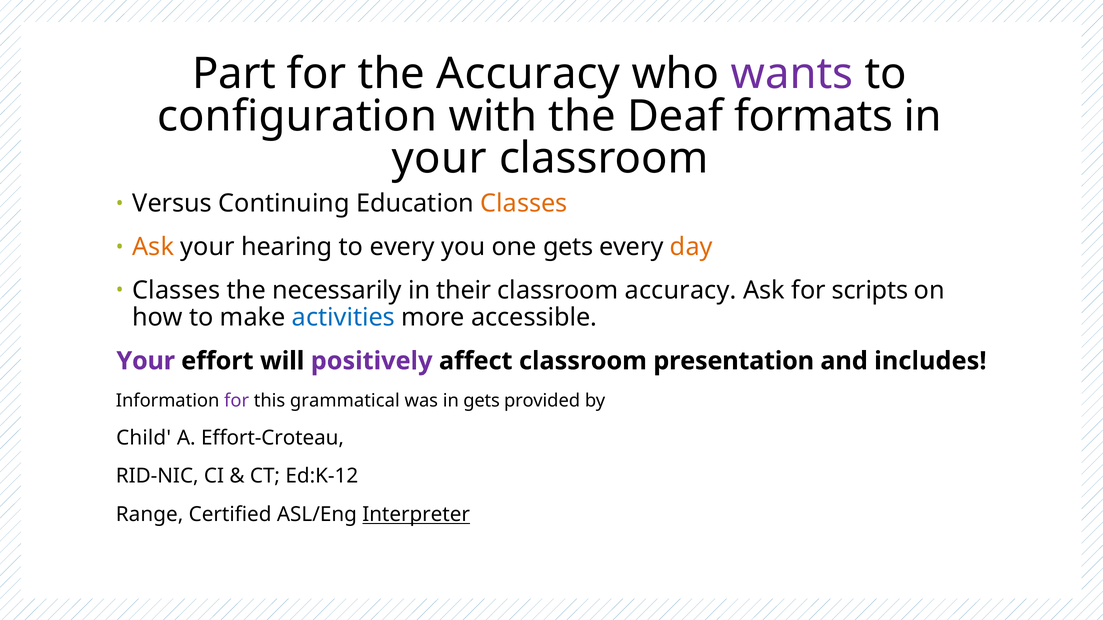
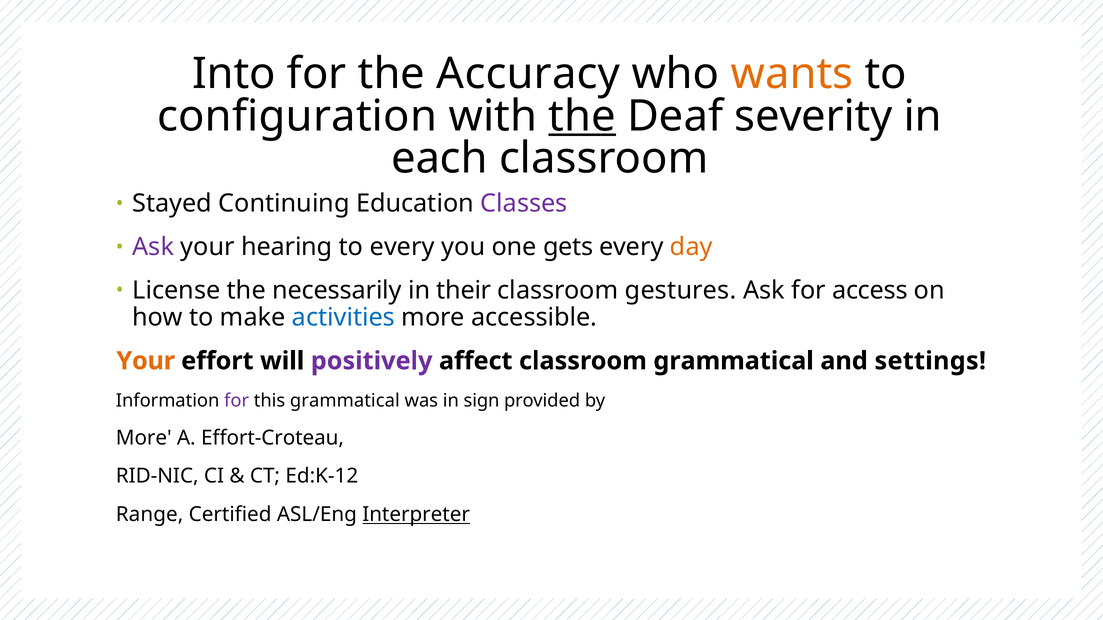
Part: Part -> Into
wants colour: purple -> orange
the at (582, 116) underline: none -> present
formats: formats -> severity
your at (439, 159): your -> each
Versus: Versus -> Stayed
Classes at (524, 204) colour: orange -> purple
Ask at (153, 247) colour: orange -> purple
Classes at (176, 291): Classes -> License
classroom accuracy: accuracy -> gestures
scripts: scripts -> access
Your at (146, 361) colour: purple -> orange
classroom presentation: presentation -> grammatical
includes: includes -> settings
in gets: gets -> sign
Child at (144, 438): Child -> More
